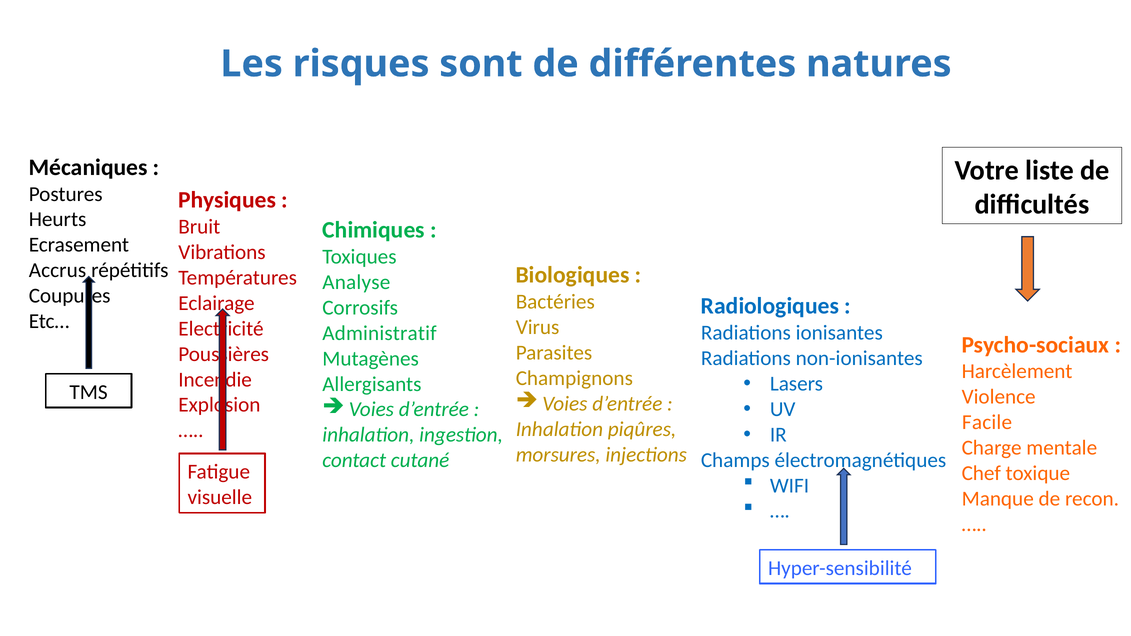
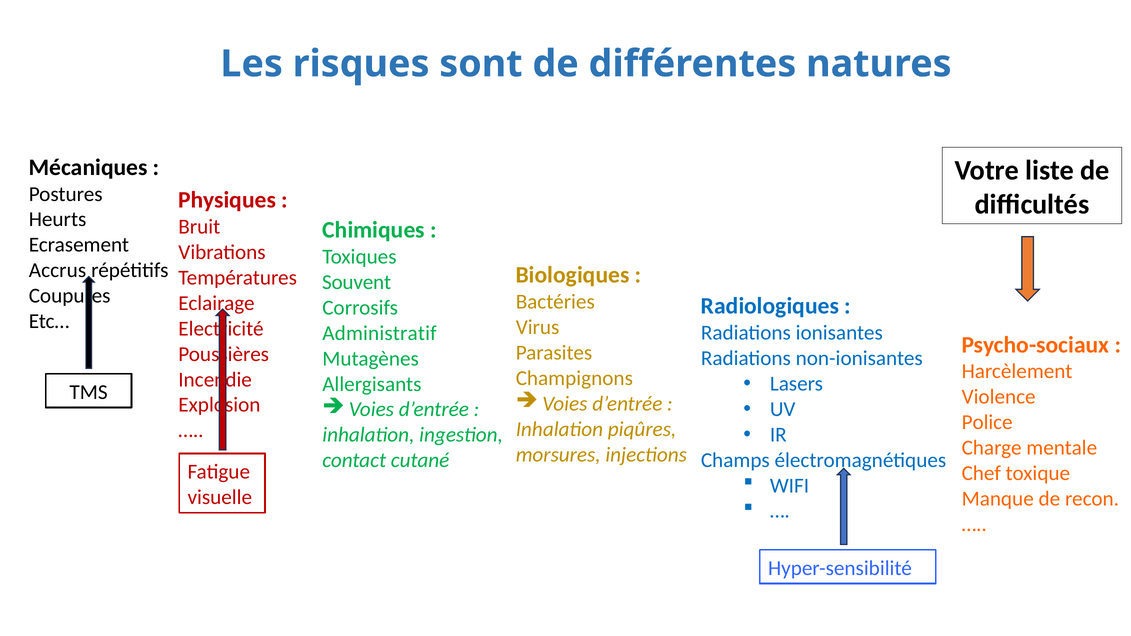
Analyse: Analyse -> Souvent
Facile: Facile -> Police
